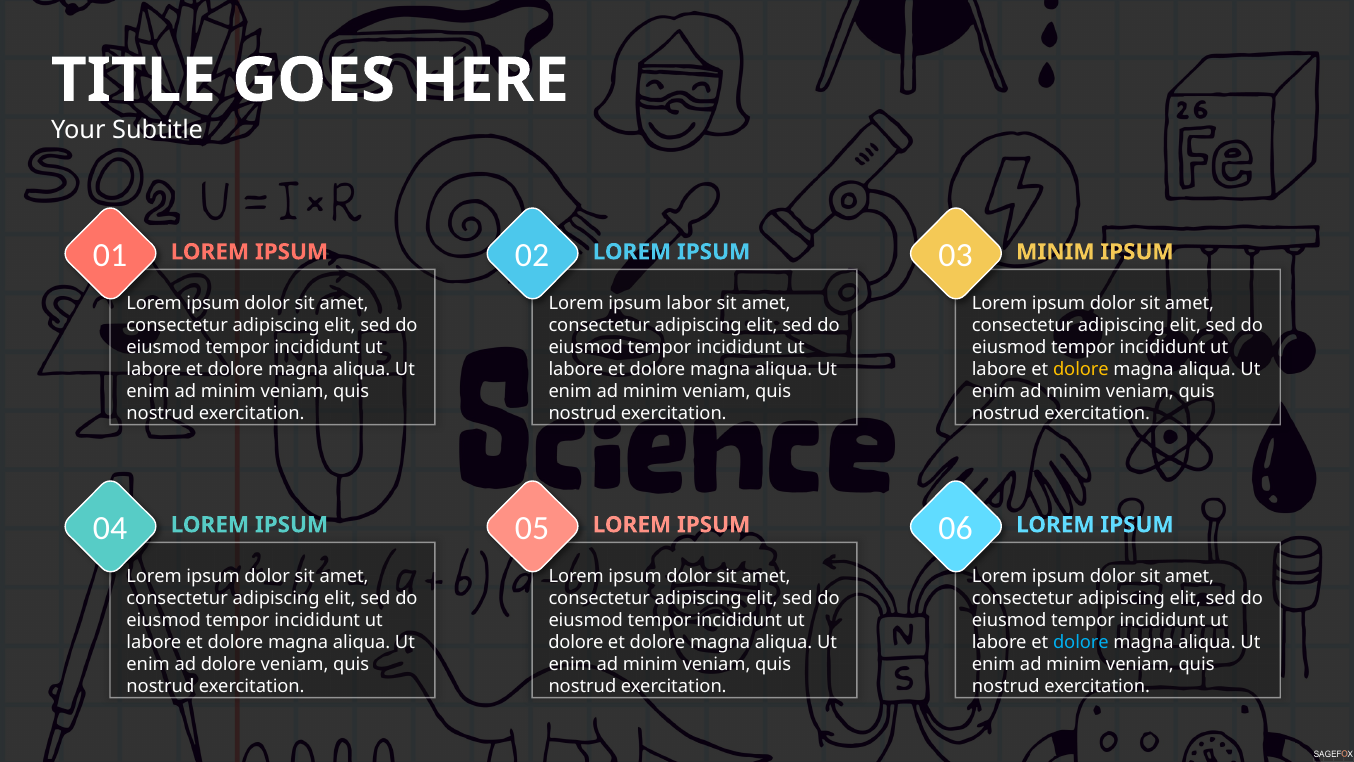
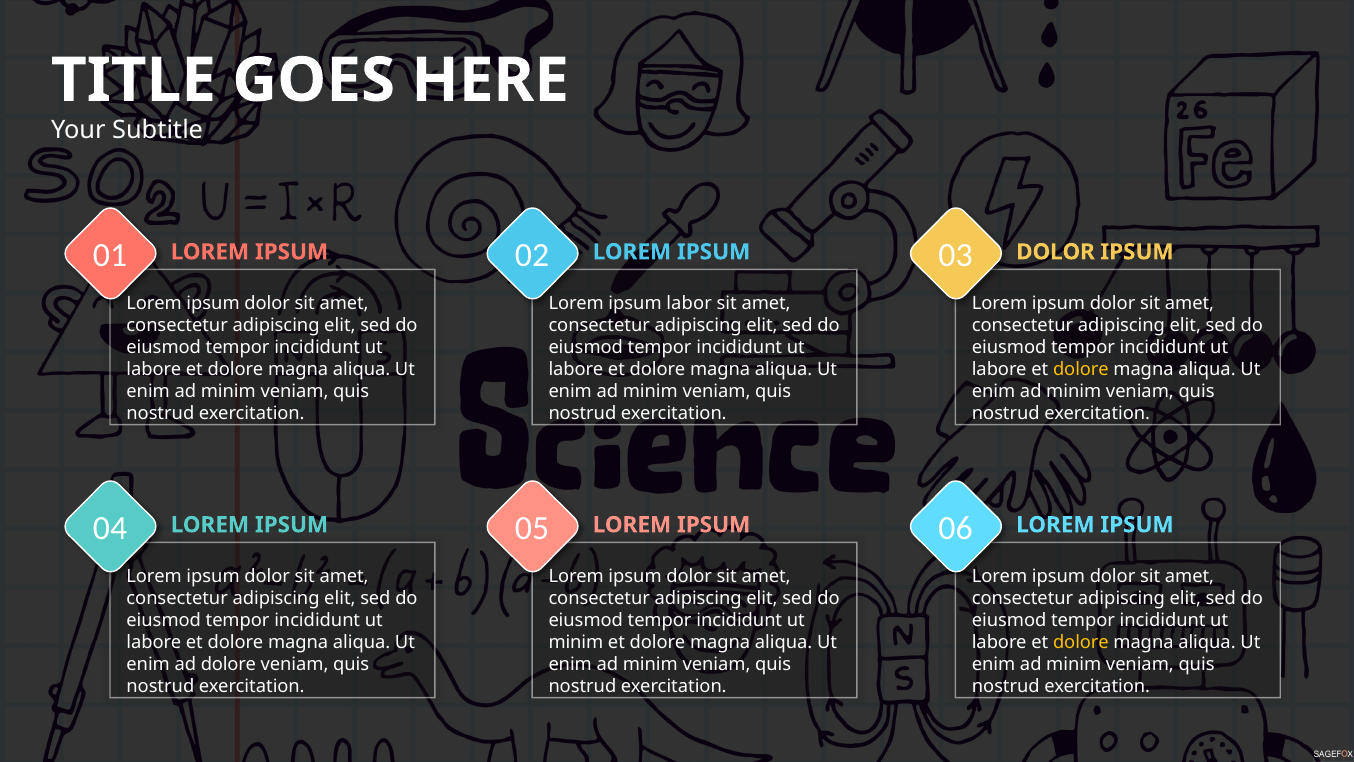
02 MINIM: MINIM -> DOLOR
dolore at (576, 642): dolore -> minim
dolore at (1081, 642) colour: light blue -> yellow
